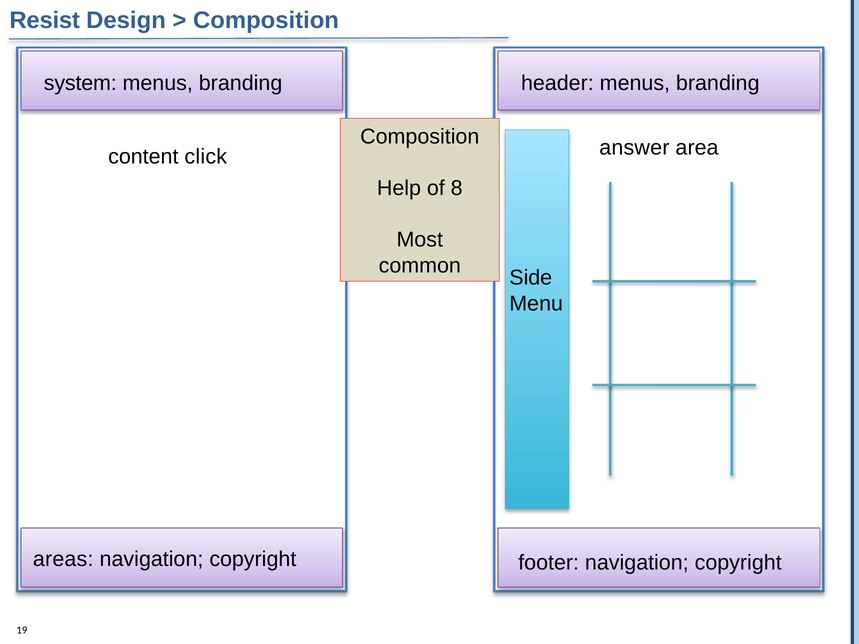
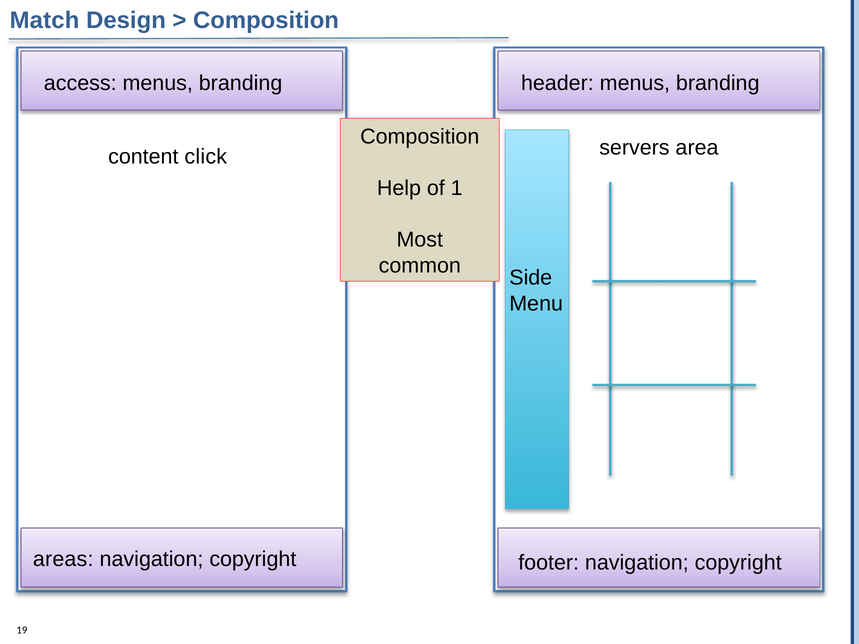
Resist: Resist -> Match
system: system -> access
answer: answer -> servers
8: 8 -> 1
